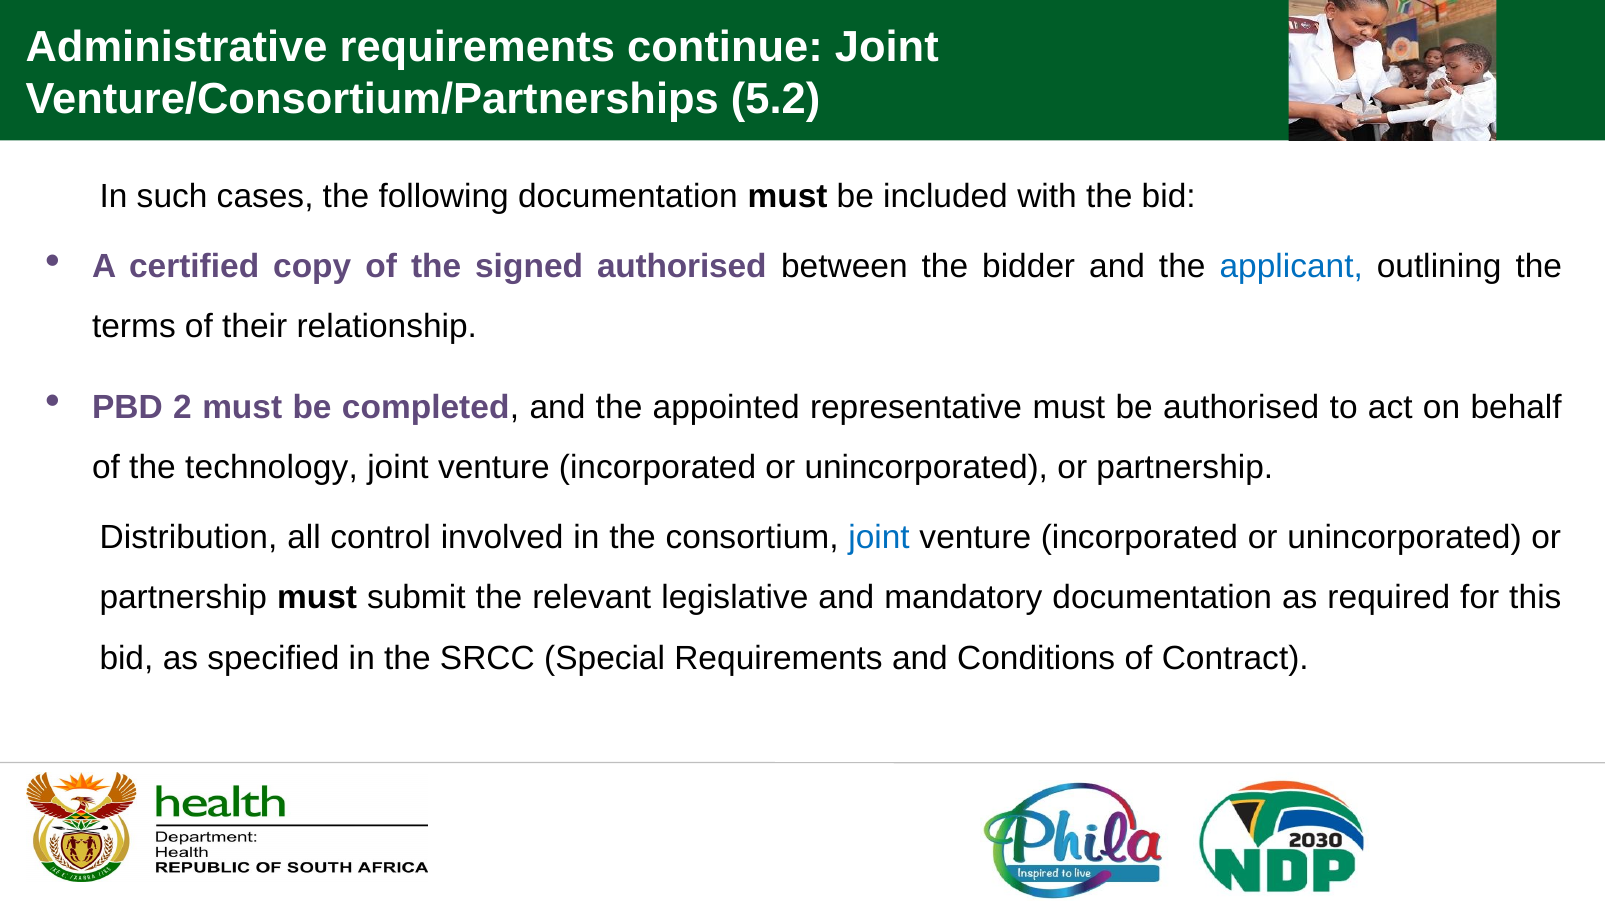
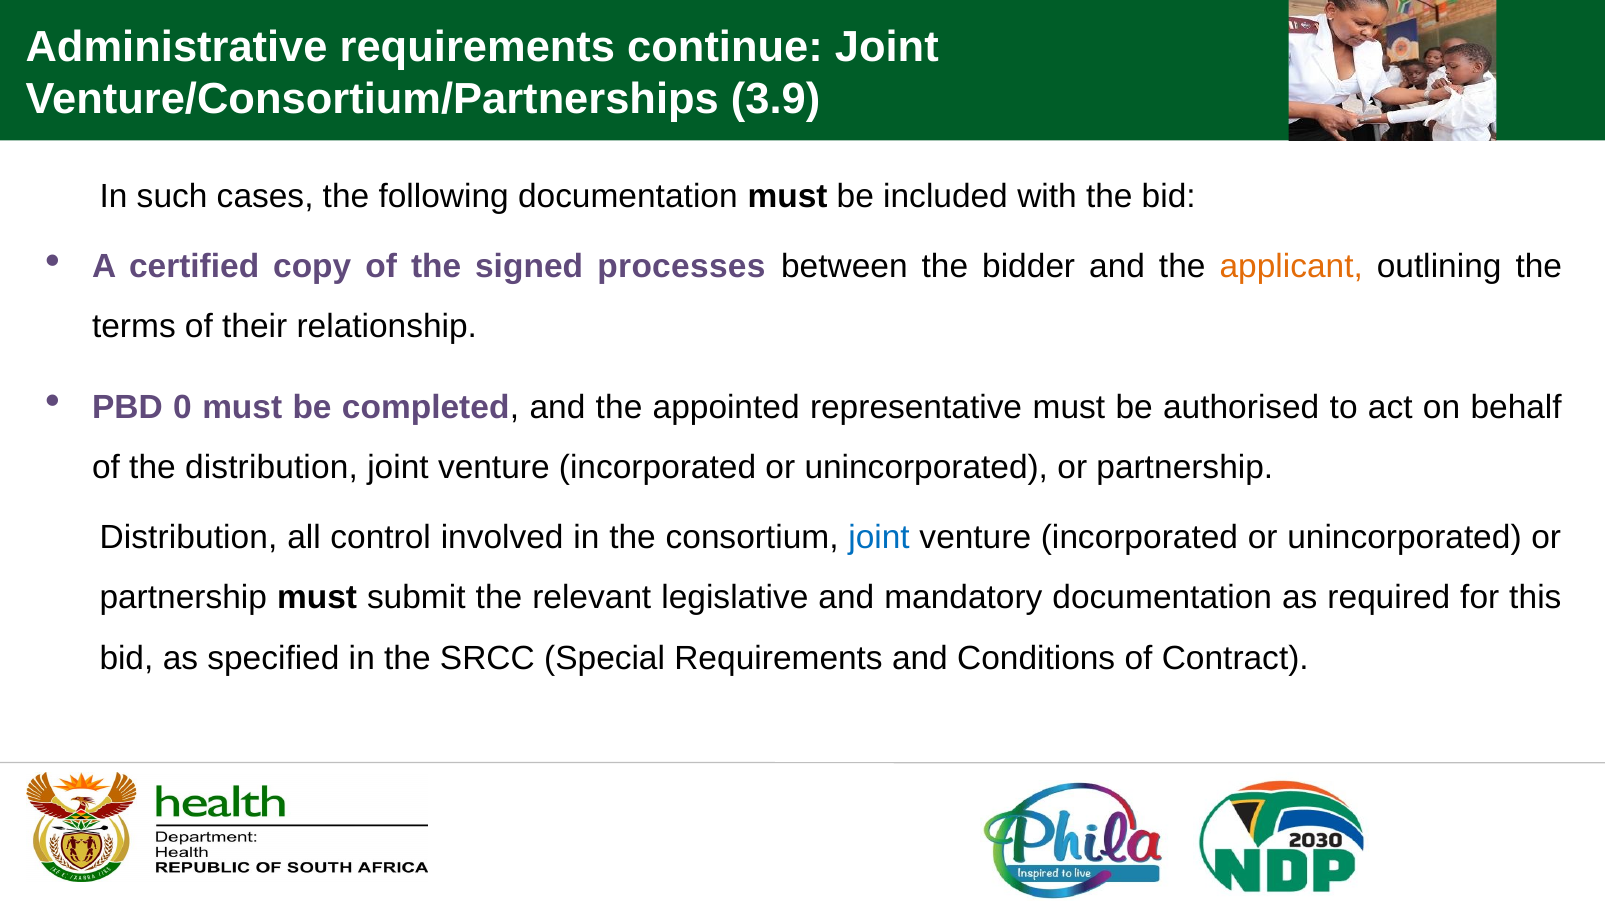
5.2: 5.2 -> 3.9
signed authorised: authorised -> processes
applicant colour: blue -> orange
2: 2 -> 0
the technology: technology -> distribution
